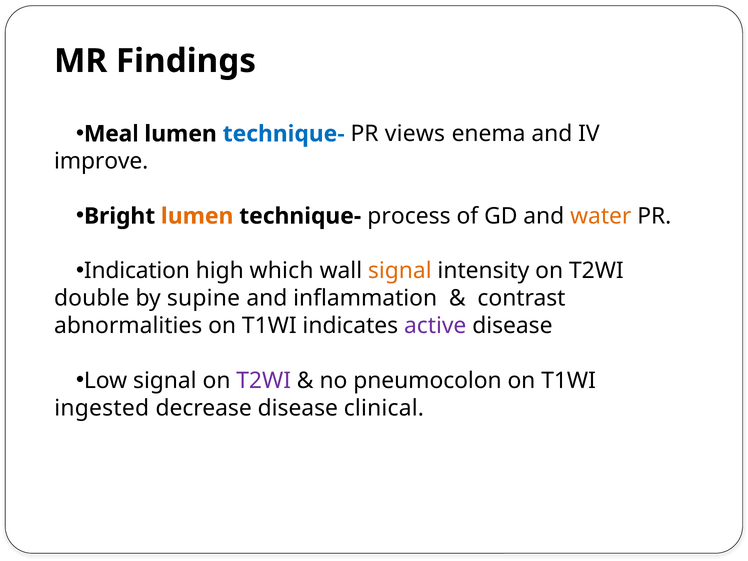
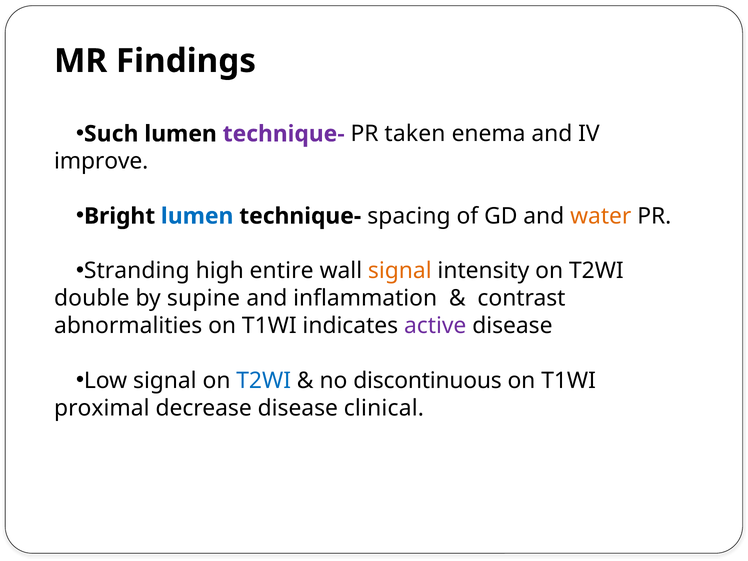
Meal: Meal -> Such
technique- at (284, 134) colour: blue -> purple
views: views -> taken
lumen at (197, 216) colour: orange -> blue
process: process -> spacing
Indication: Indication -> Stranding
which: which -> entire
T2WI at (264, 381) colour: purple -> blue
pneumocolon: pneumocolon -> discontinuous
ingested: ingested -> proximal
